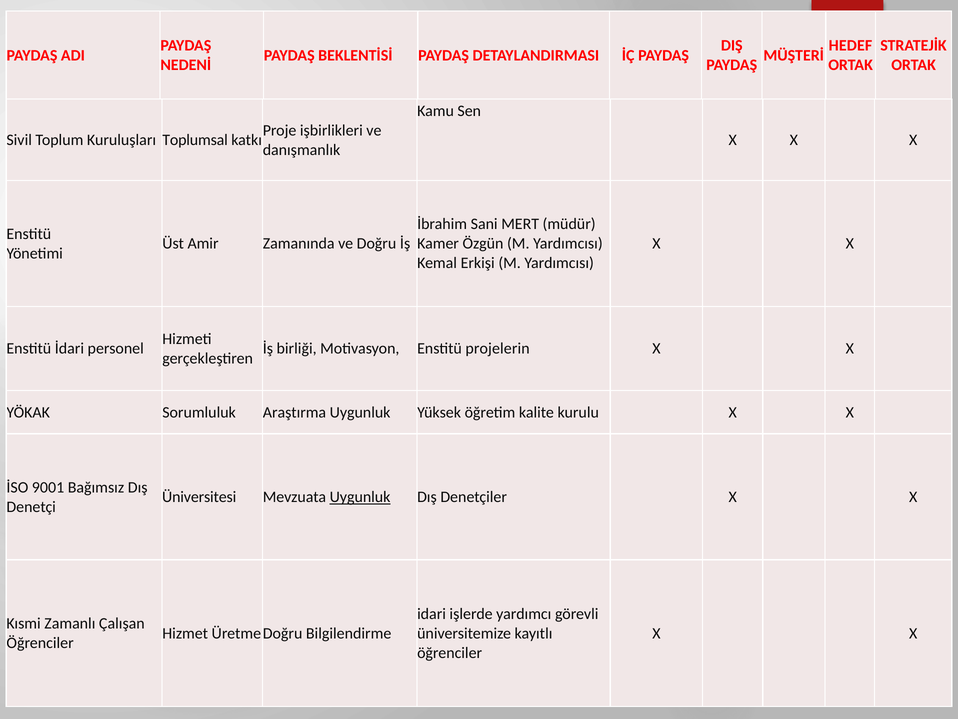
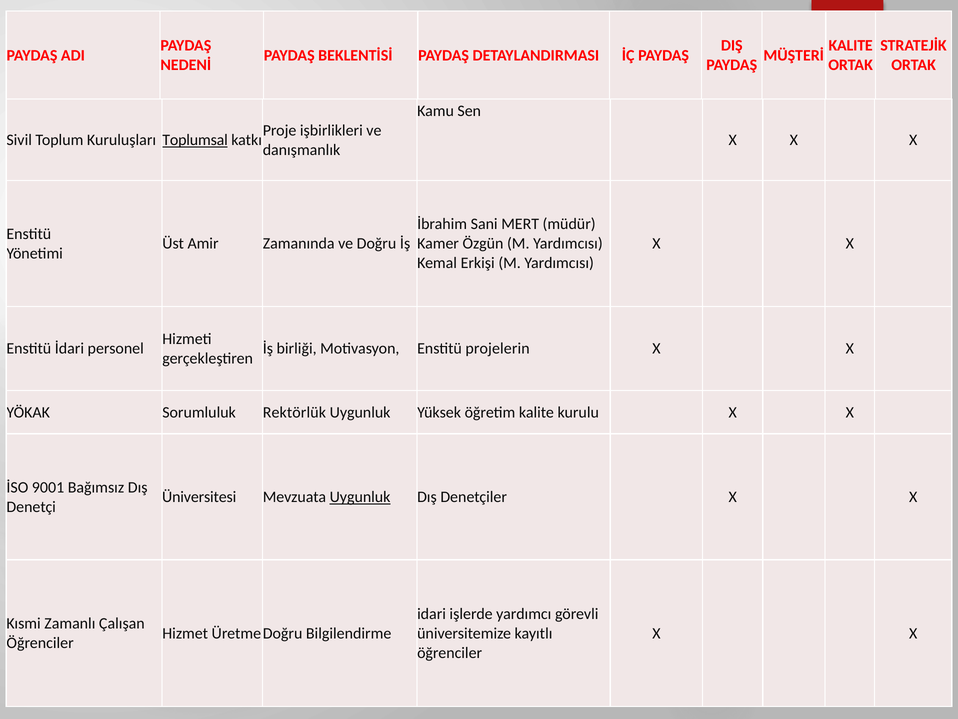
HEDEF at (850, 46): HEDEF -> KALITE
Toplumsal underline: none -> present
Araştırma: Araştırma -> Rektörlük
